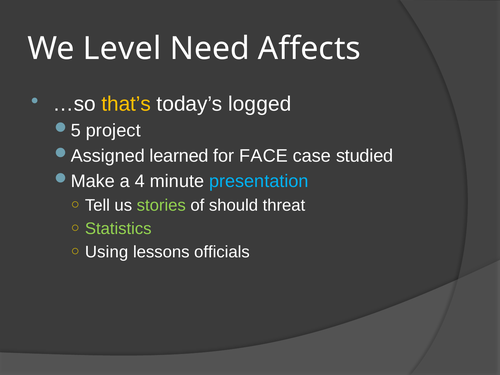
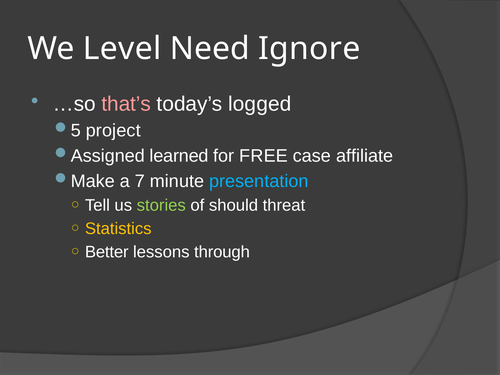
Affects: Affects -> Ignore
that’s colour: yellow -> pink
FACE: FACE -> FREE
studied: studied -> affiliate
4: 4 -> 7
Statistics colour: light green -> yellow
Using: Using -> Better
officials: officials -> through
